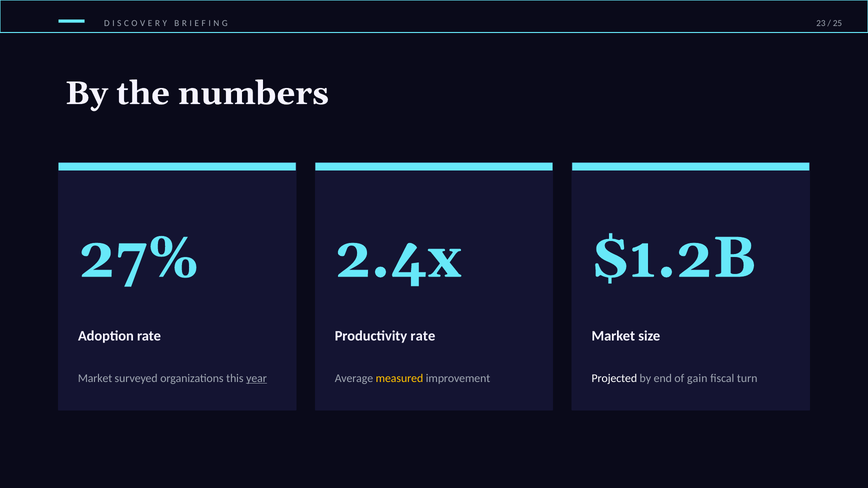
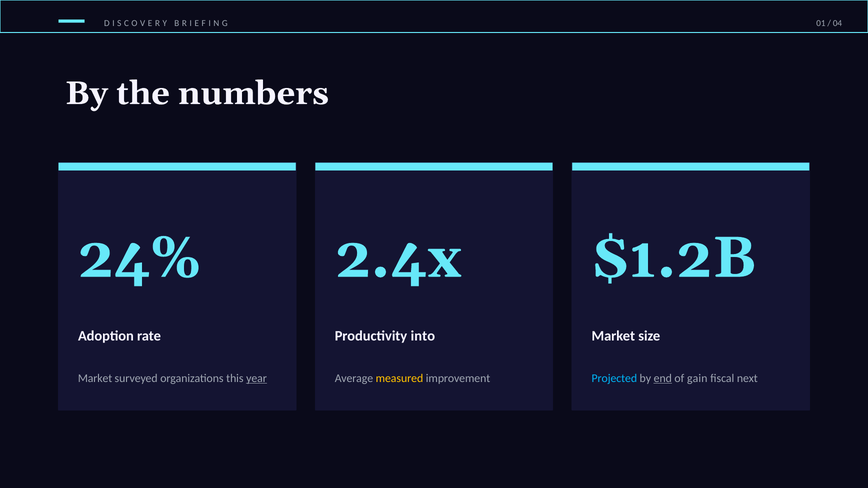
23: 23 -> 01
25: 25 -> 04
27%: 27% -> 24%
Productivity rate: rate -> into
Projected colour: white -> light blue
end underline: none -> present
turn: turn -> next
